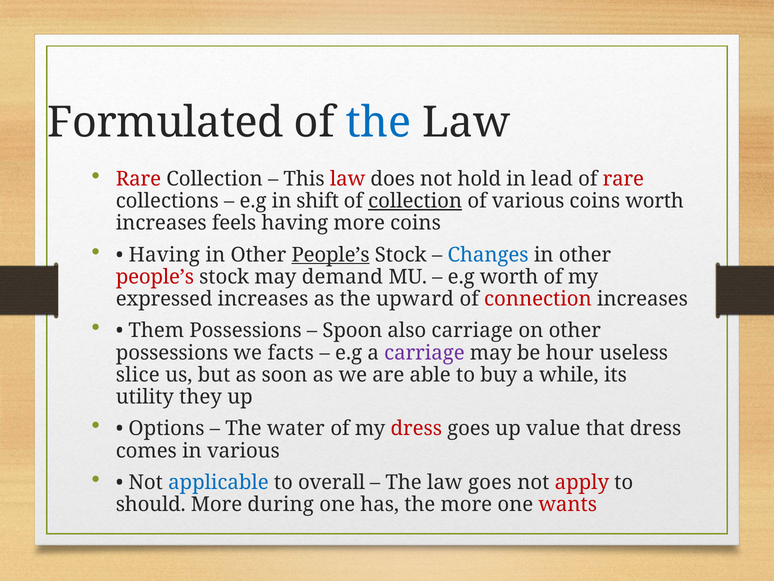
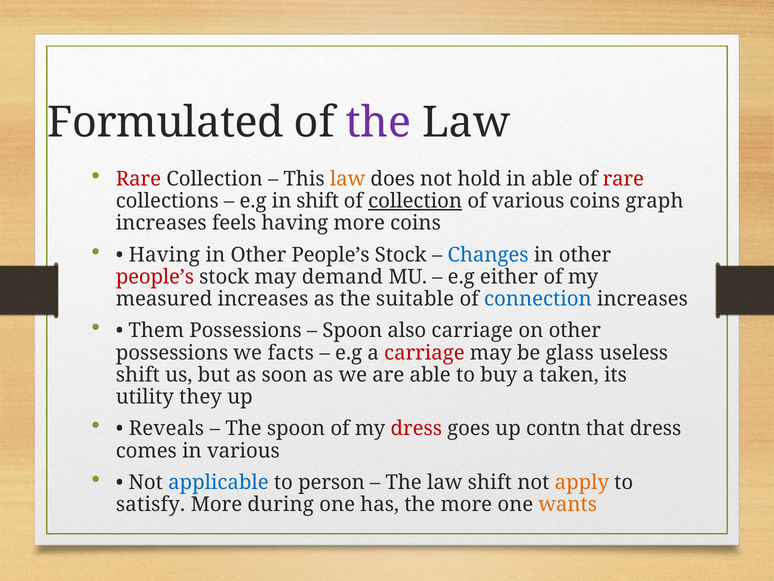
the at (378, 122) colour: blue -> purple
law at (348, 179) colour: red -> orange
in lead: lead -> able
coins worth: worth -> graph
People’s at (331, 255) underline: present -> none
e.g worth: worth -> either
expressed: expressed -> measured
upward: upward -> suitable
connection colour: red -> blue
carriage at (424, 353) colour: purple -> red
hour: hour -> glass
slice at (138, 375): slice -> shift
while: while -> taken
Options: Options -> Reveals
The water: water -> spoon
value: value -> contn
overall: overall -> person
law goes: goes -> shift
apply colour: red -> orange
should: should -> satisfy
wants colour: red -> orange
